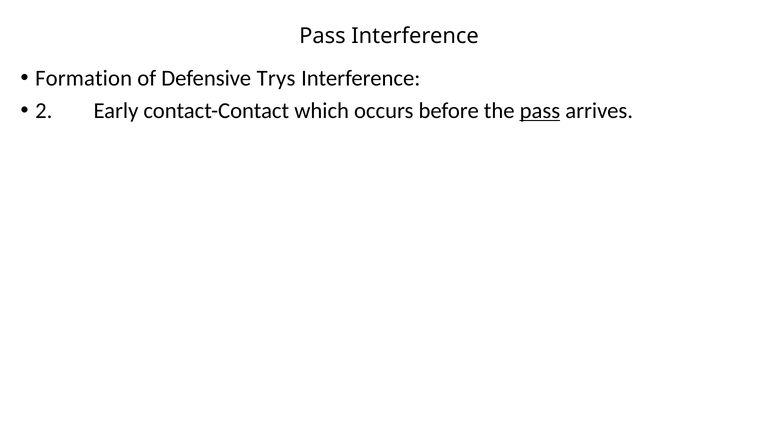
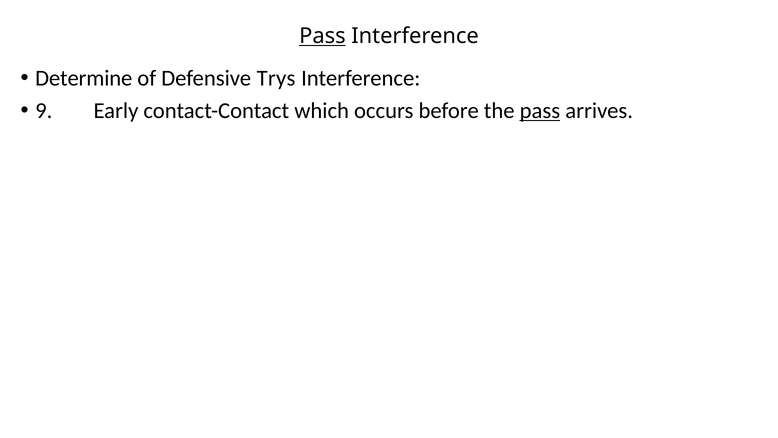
Pass at (322, 36) underline: none -> present
Formation: Formation -> Determine
2: 2 -> 9
